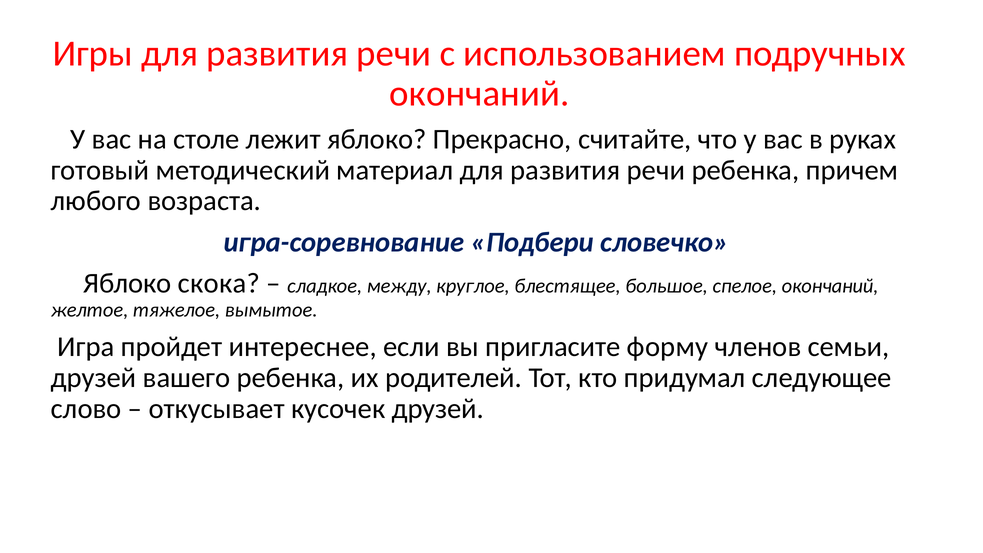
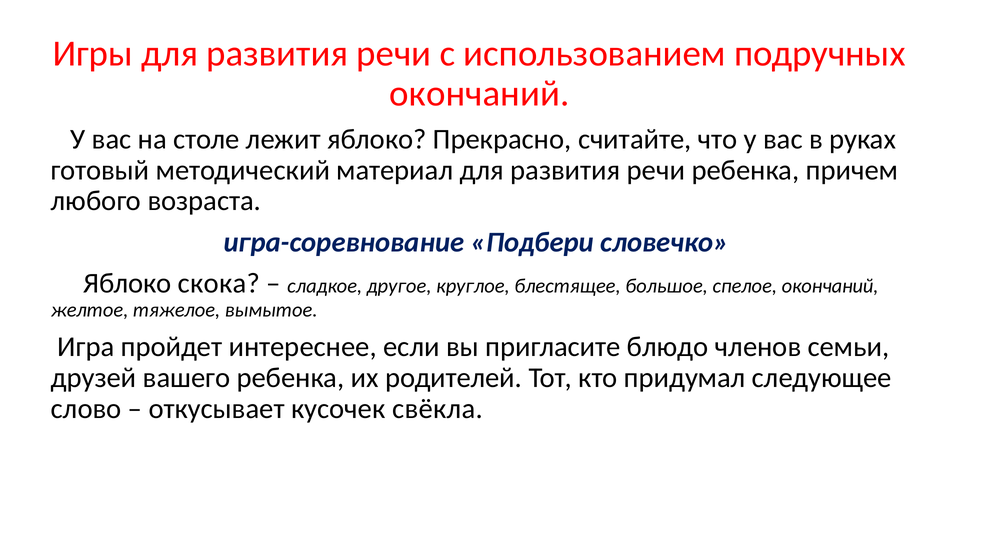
между: между -> другое
форму: форму -> блюдо
кусочек друзей: друзей -> свёкла
